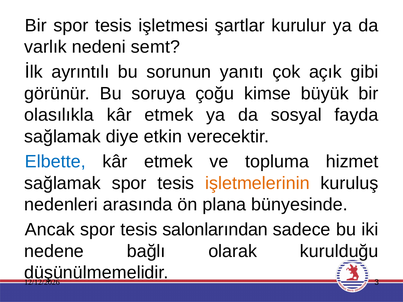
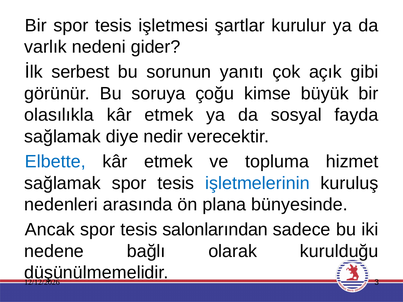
semt: semt -> gider
ayrıntılı: ayrıntılı -> serbest
etkin: etkin -> nedir
işletmelerinin colour: orange -> blue
